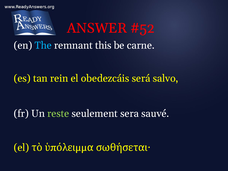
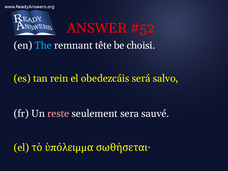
this: this -> tête
carne: carne -> choisi
reste colour: light green -> pink
